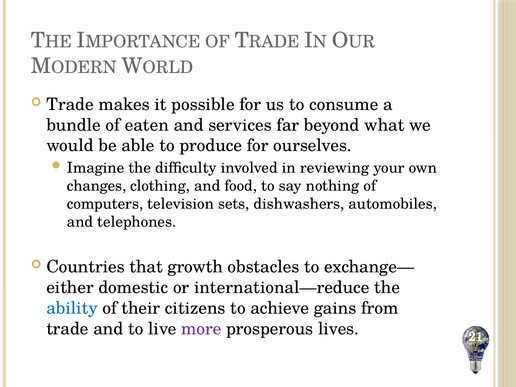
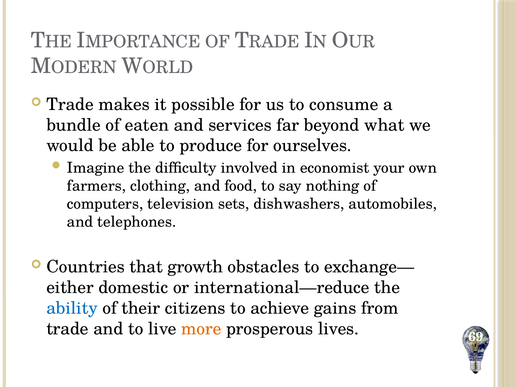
reviewing: reviewing -> economist
changes: changes -> farmers
more colour: purple -> orange
21: 21 -> 69
